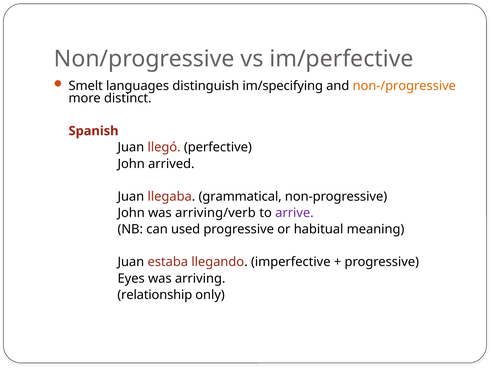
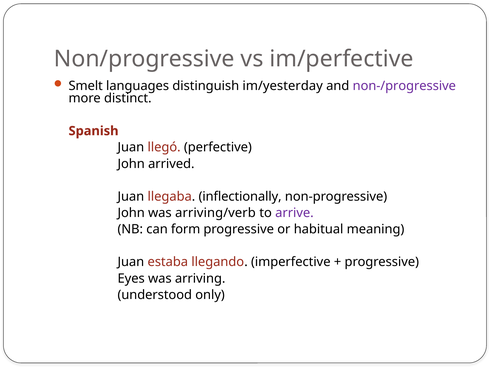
im/specifying: im/specifying -> im/yesterday
non-/progressive colour: orange -> purple
grammatical: grammatical -> inflectionally
used: used -> form
relationship: relationship -> understood
